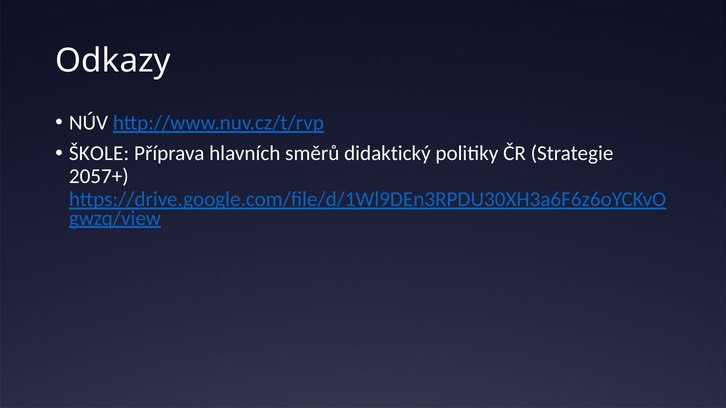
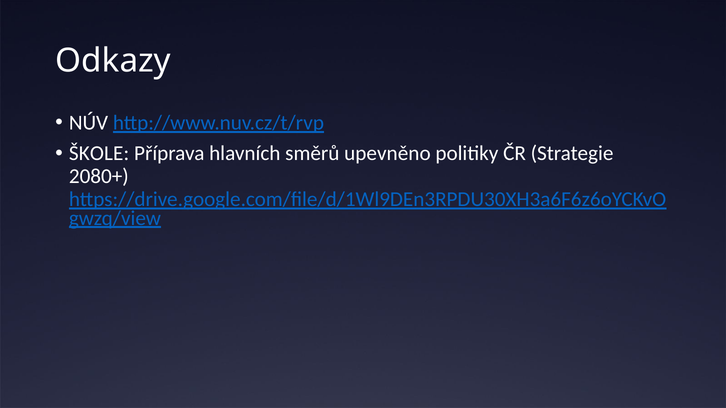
didaktický: didaktický -> upevněno
2057+: 2057+ -> 2080+
